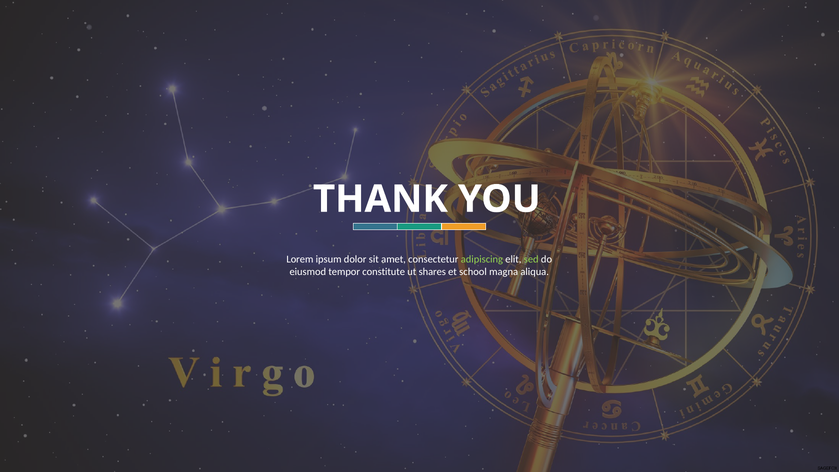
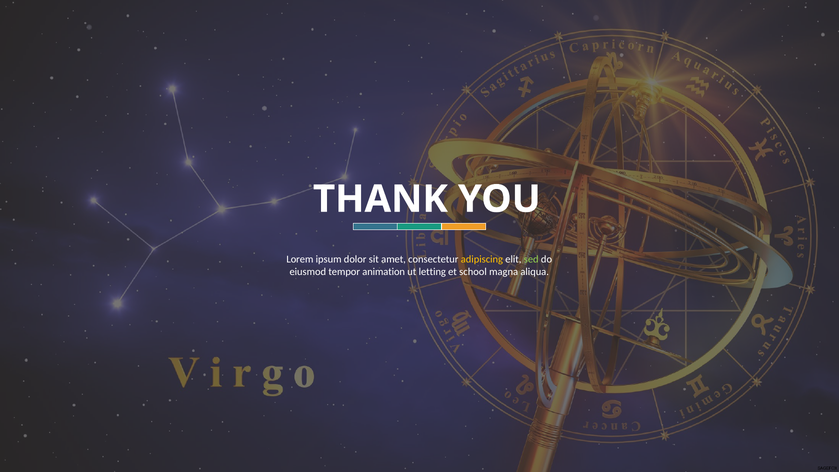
adipiscing colour: light green -> yellow
constitute: constitute -> animation
shares: shares -> letting
